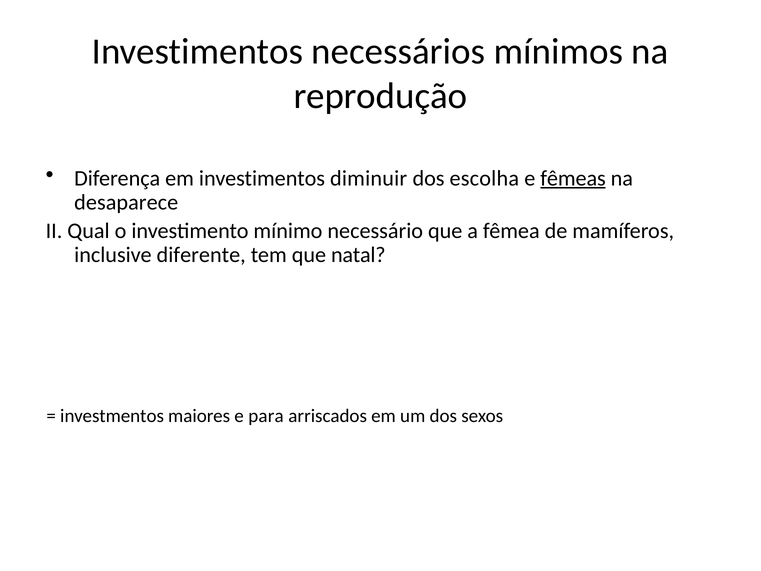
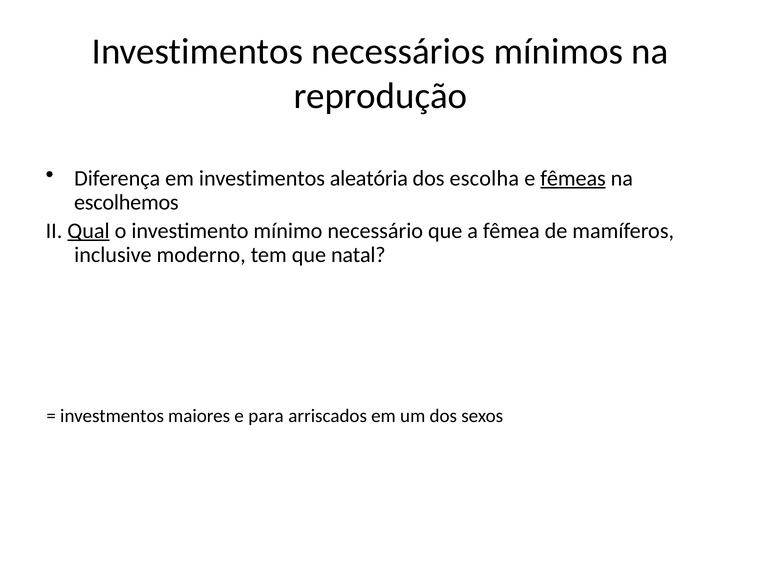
diminuir: diminuir -> aleatória
desaparece: desaparece -> escolhemos
Qual underline: none -> present
diferente: diferente -> moderno
